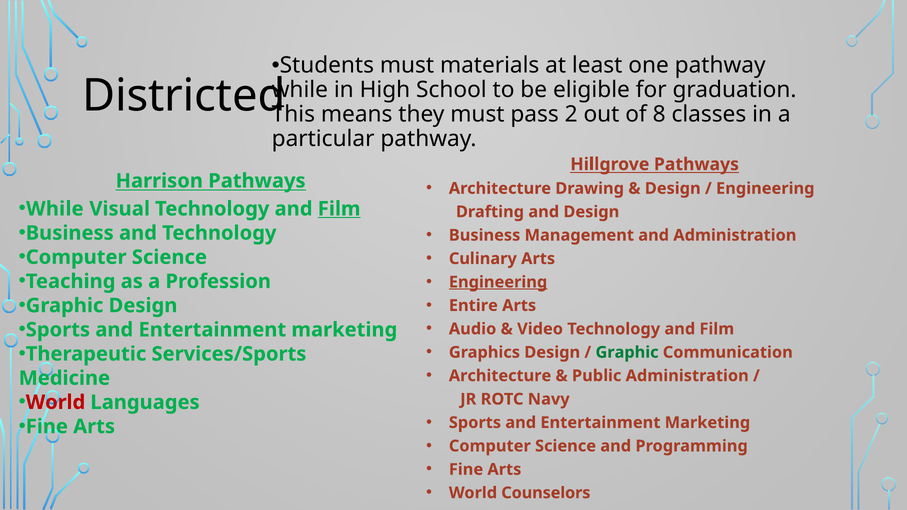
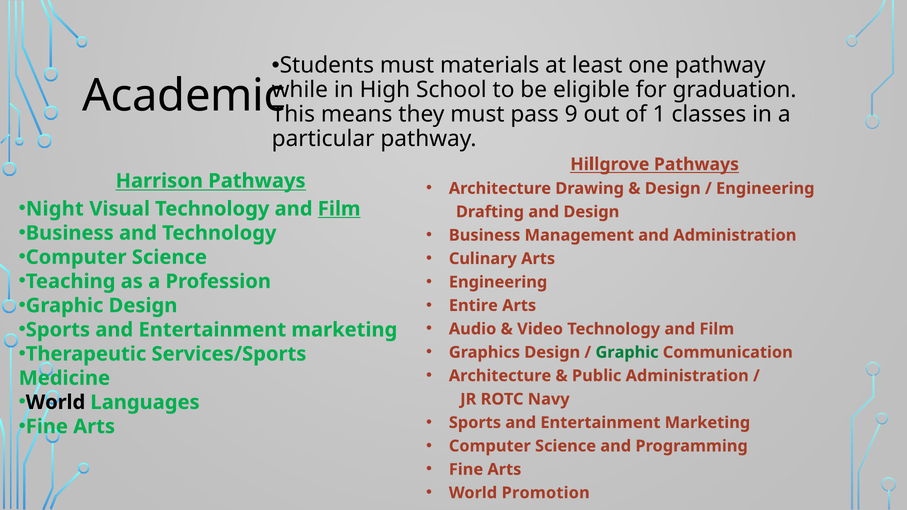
Districted: Districted -> Academic
2: 2 -> 9
8: 8 -> 1
While at (55, 209): While -> Night
Engineering at (498, 282) underline: present -> none
World at (56, 402) colour: red -> black
Counselors: Counselors -> Promotion
